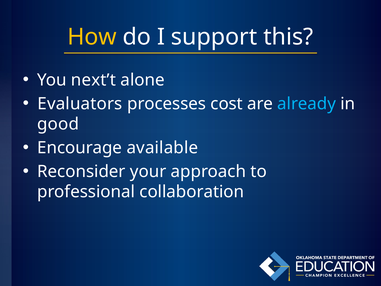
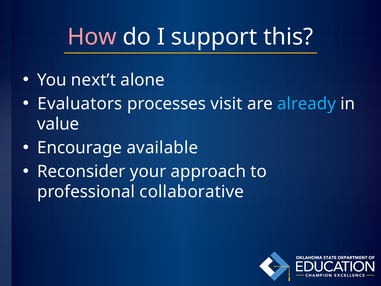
How colour: yellow -> pink
cost: cost -> visit
good: good -> value
collaboration: collaboration -> collaborative
